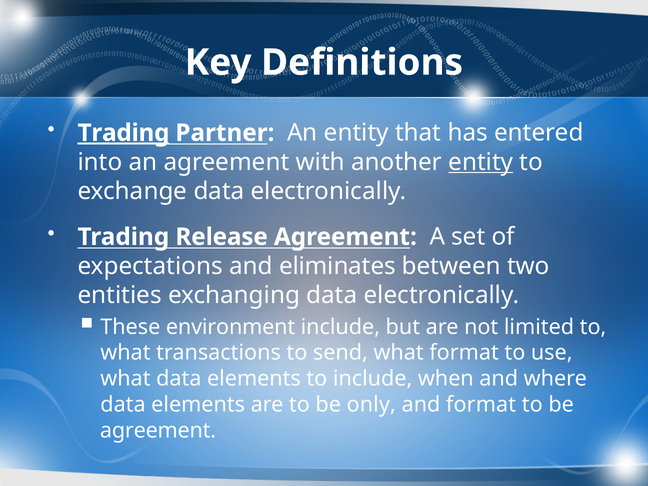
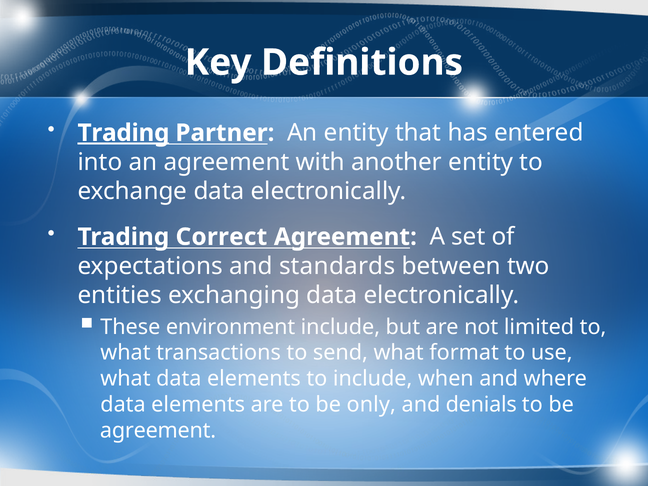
entity at (481, 162) underline: present -> none
Release: Release -> Correct
eliminates: eliminates -> standards
and format: format -> denials
